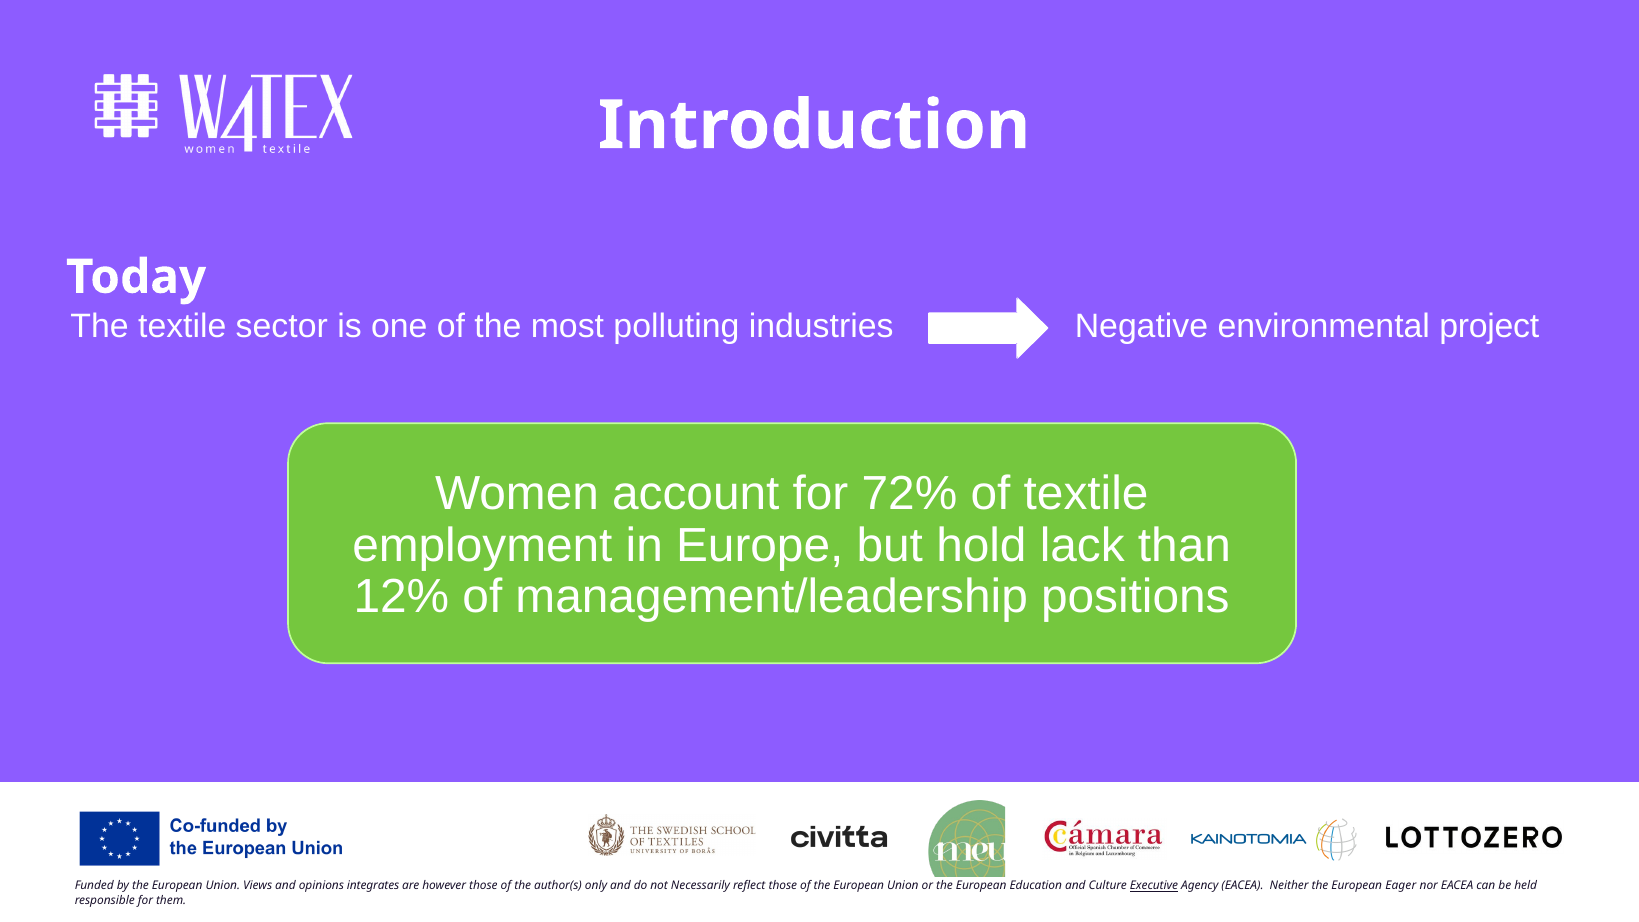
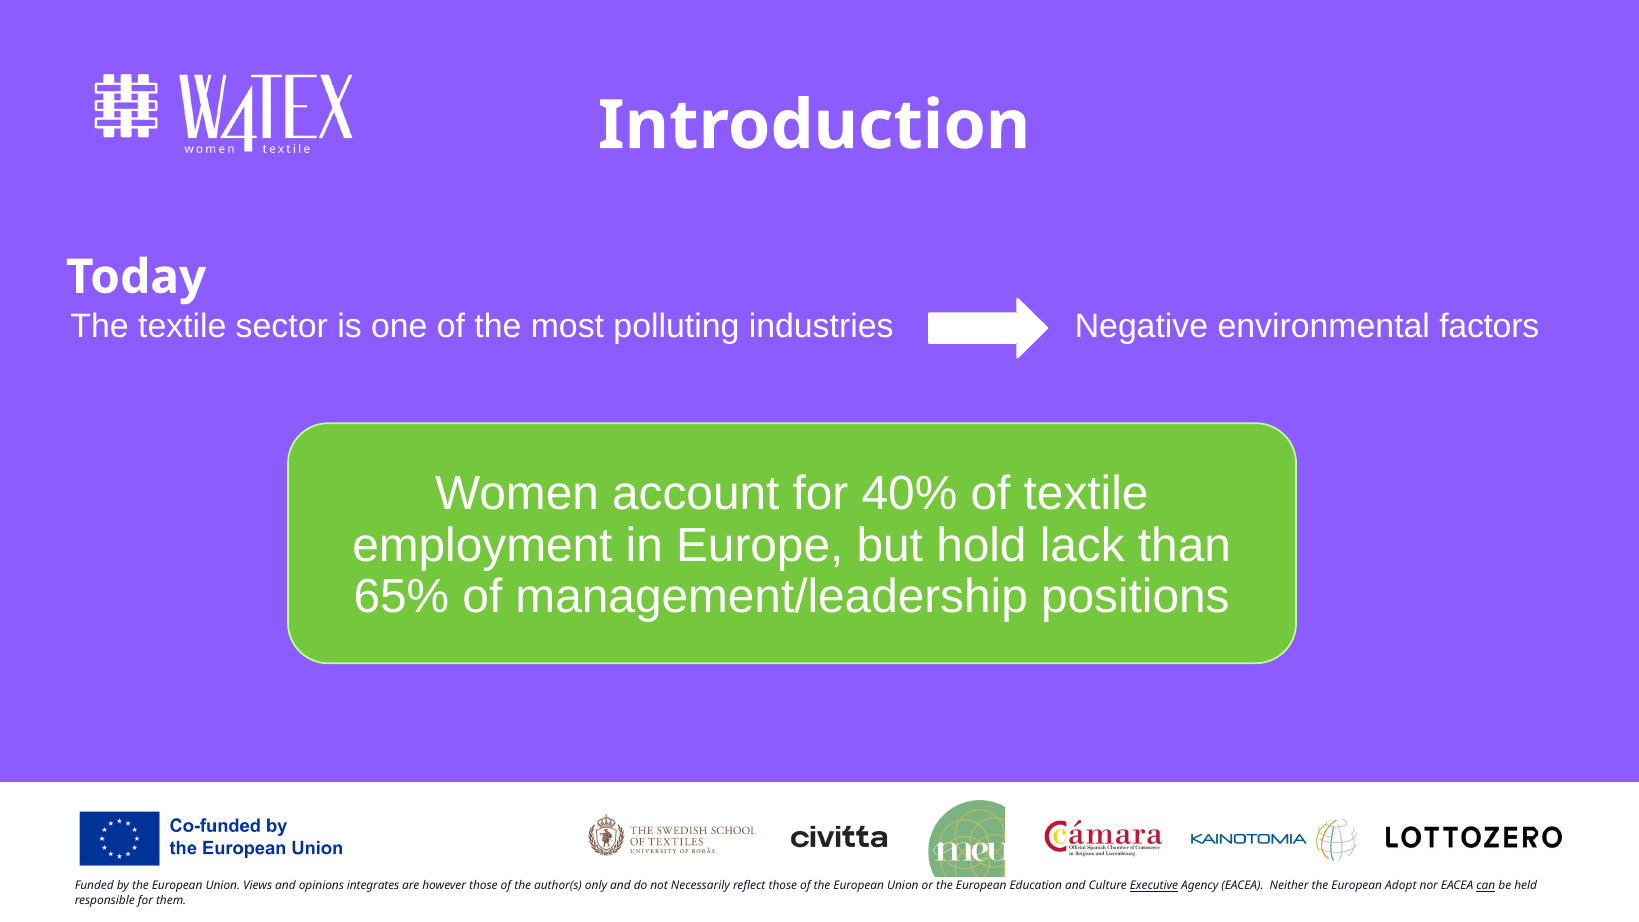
project: project -> factors
72%: 72% -> 40%
12%: 12% -> 65%
Eager: Eager -> Adopt
can underline: none -> present
